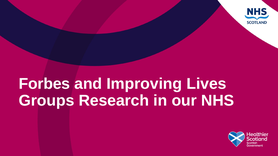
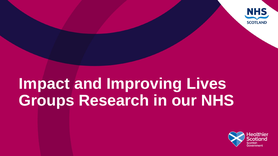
Forbes: Forbes -> Impact
